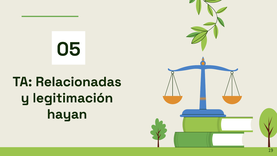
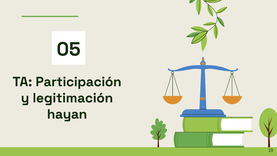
Relacionadas: Relacionadas -> Participación
